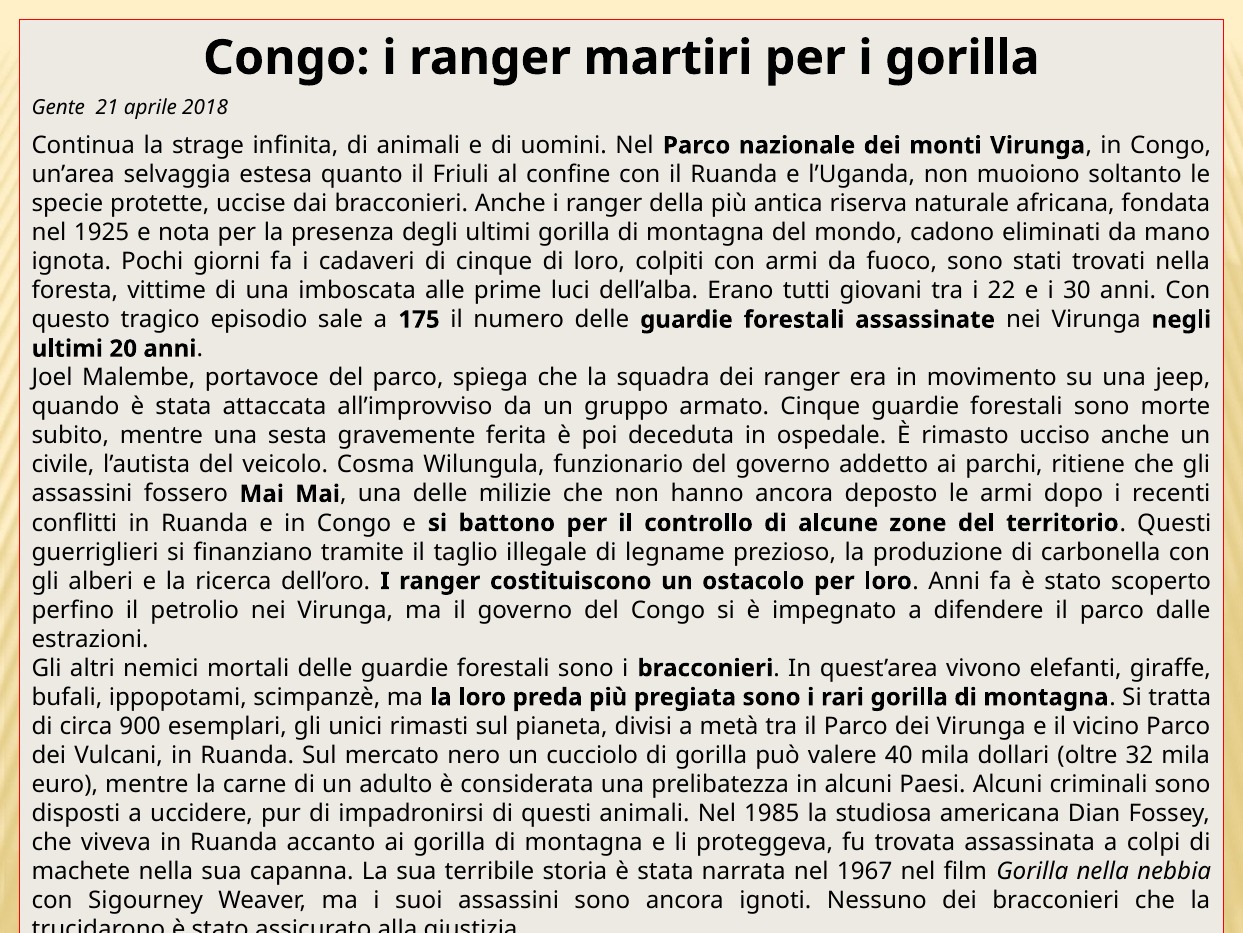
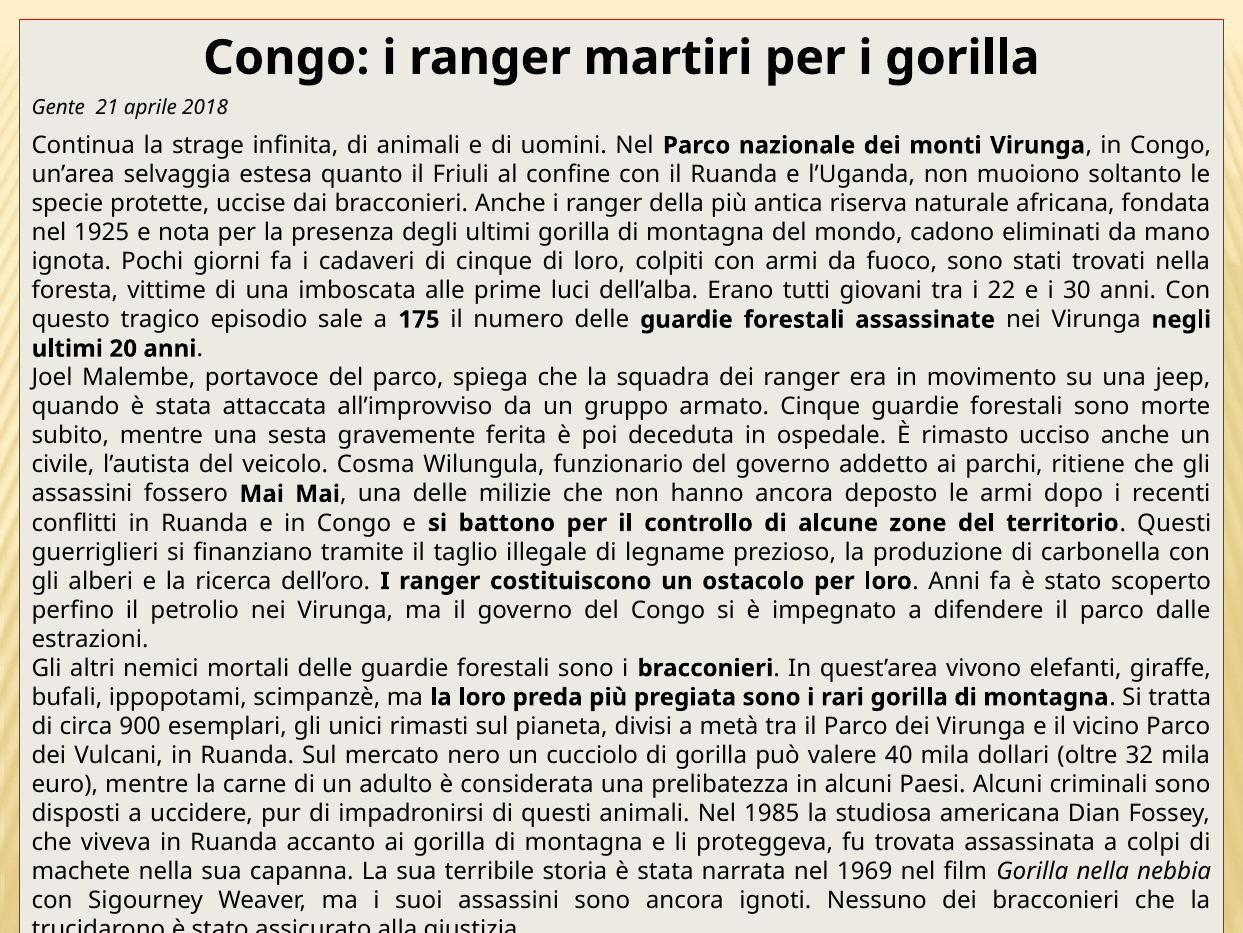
1967: 1967 -> 1969
